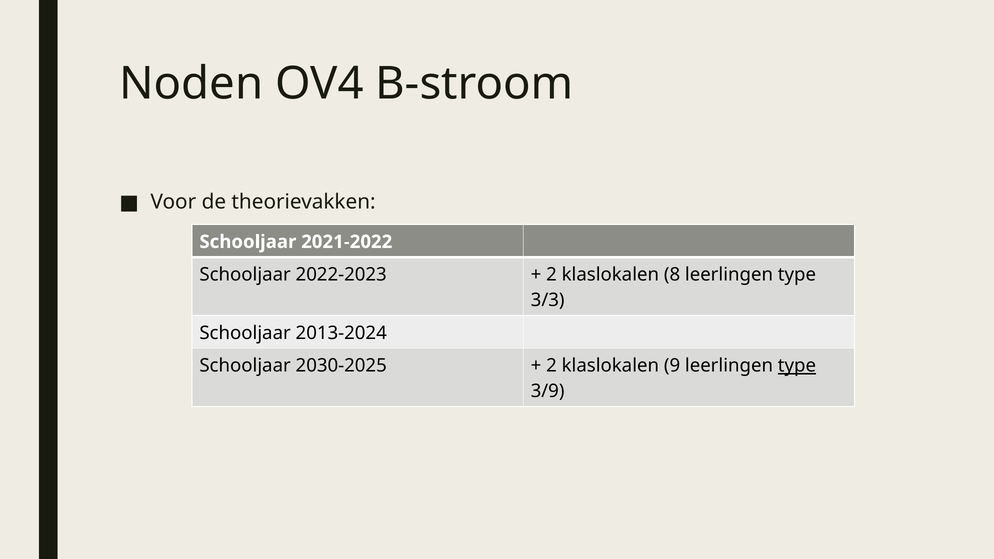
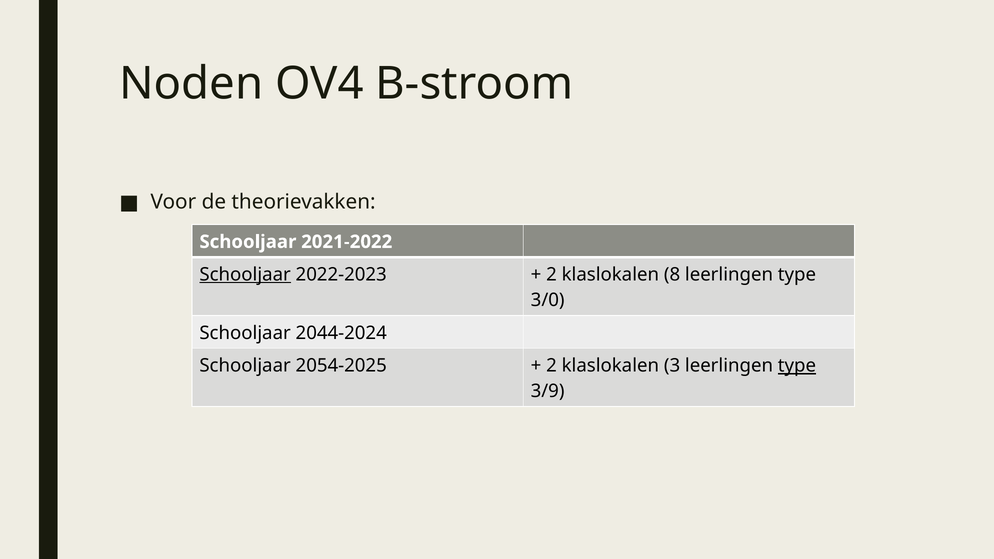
Schooljaar at (245, 275) underline: none -> present
3/3: 3/3 -> 3/0
2013-2024: 2013-2024 -> 2044-2024
2030-2025: 2030-2025 -> 2054-2025
9: 9 -> 3
